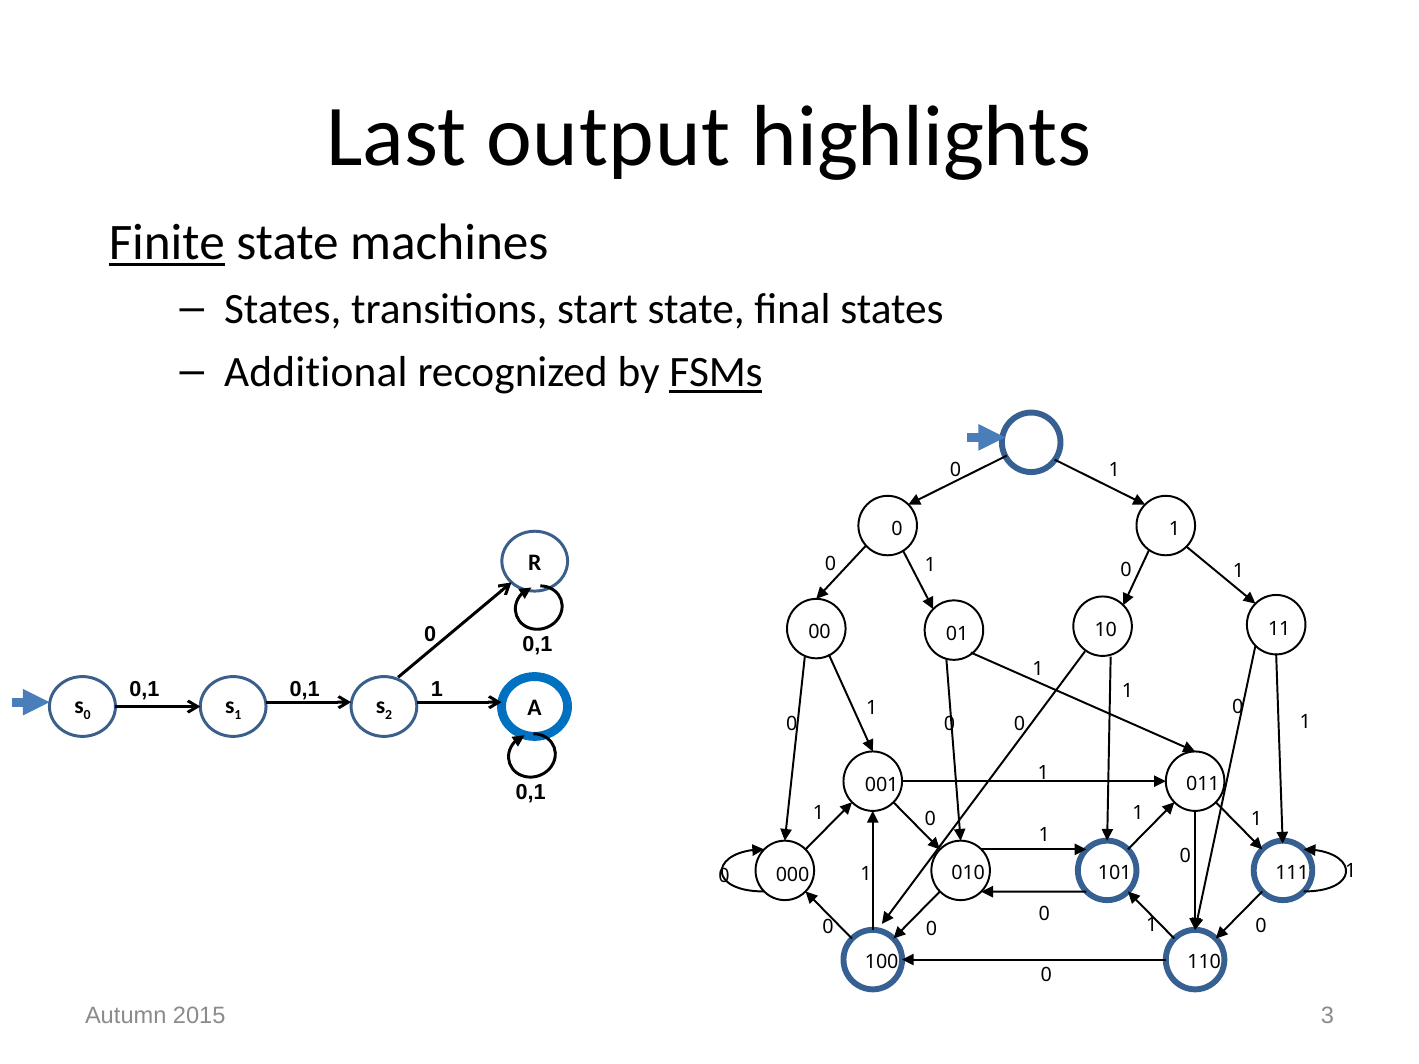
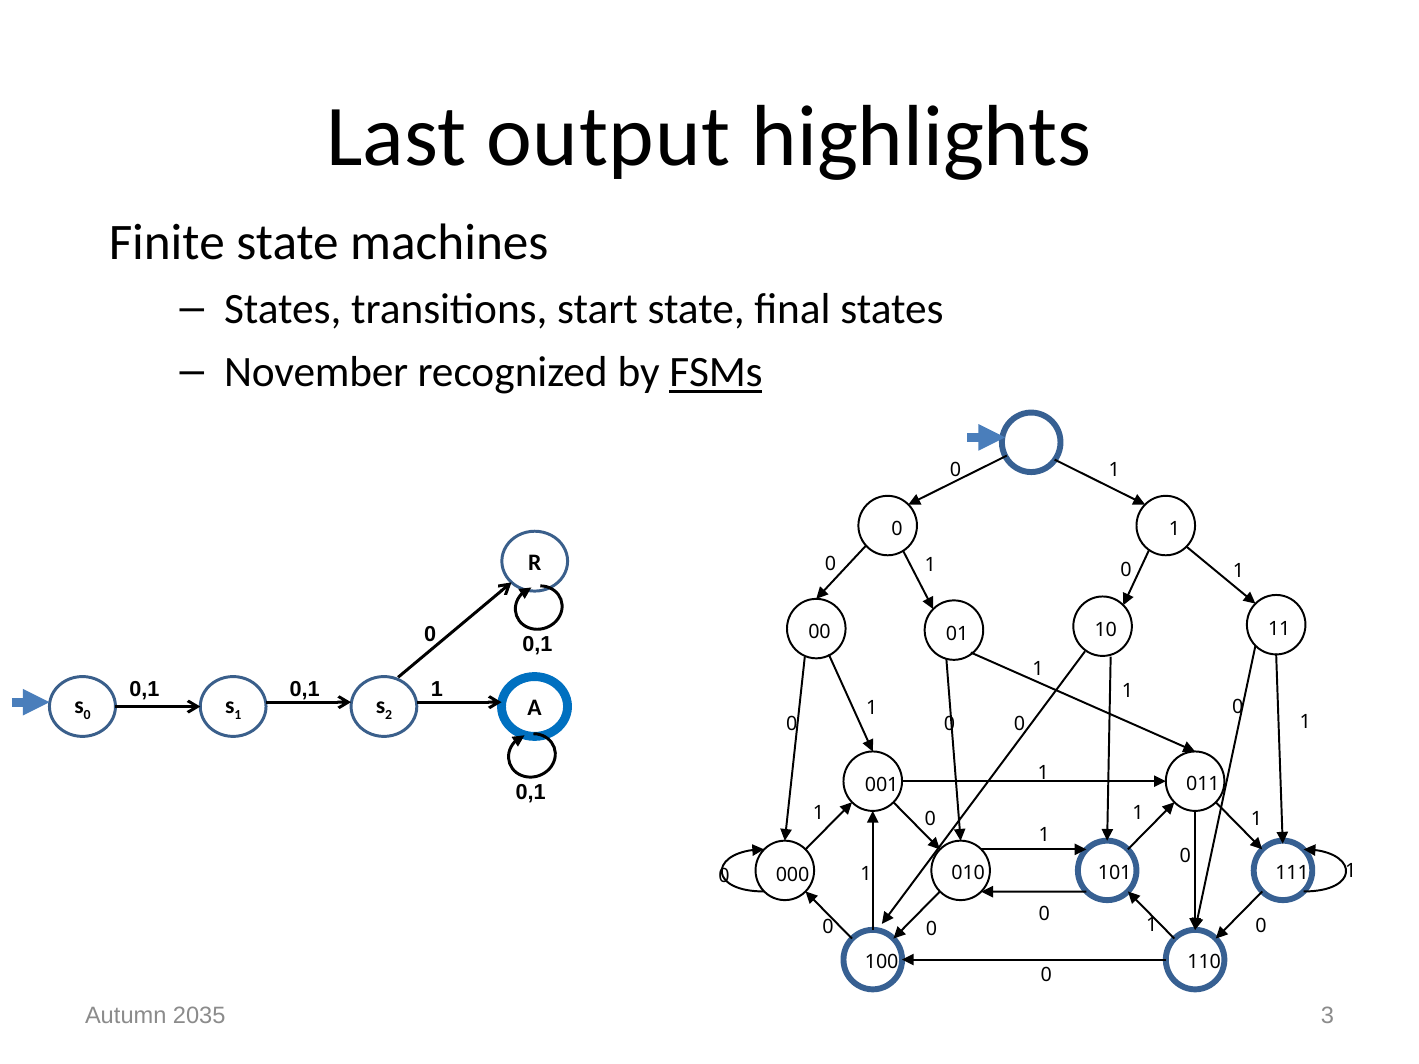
Finite underline: present -> none
Additional: Additional -> November
2015: 2015 -> 2035
